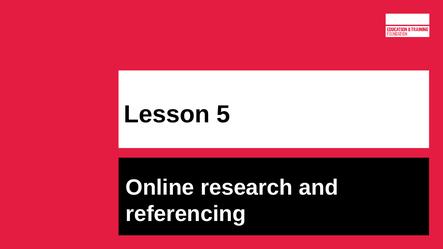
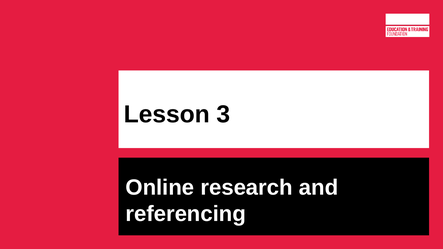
5: 5 -> 3
